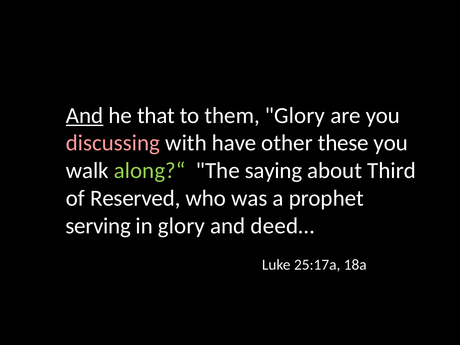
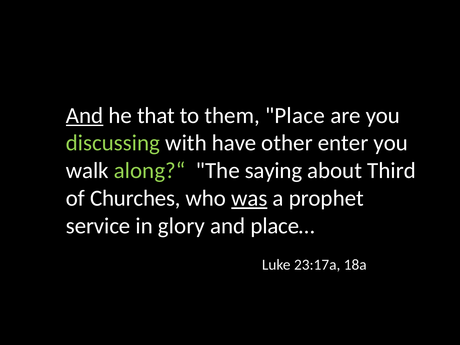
them Glory: Glory -> Place
discussing colour: pink -> light green
these: these -> enter
Reserved: Reserved -> Churches
was underline: none -> present
serving: serving -> service
deed…: deed… -> place…
25:17a: 25:17a -> 23:17a
